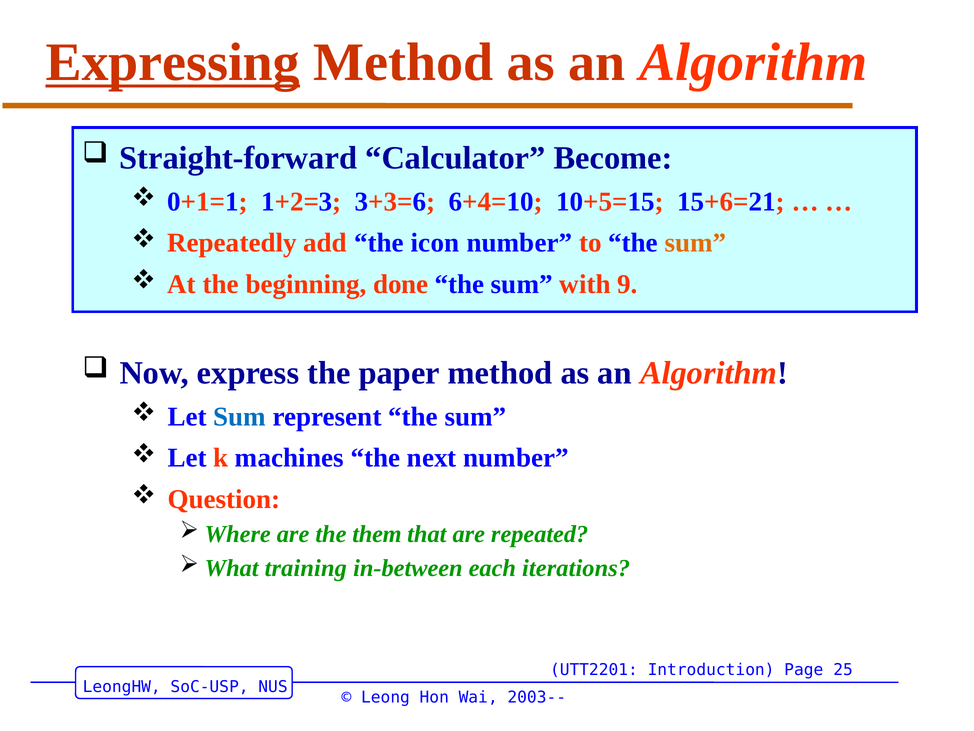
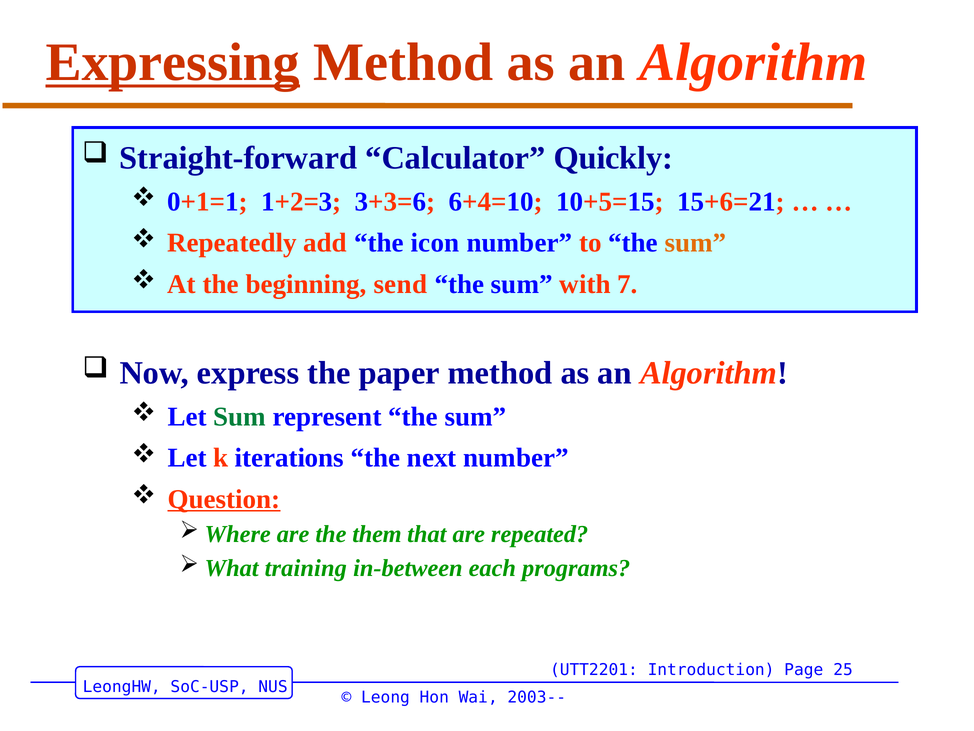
Become: Become -> Quickly
done: done -> send
9: 9 -> 7
Sum at (240, 417) colour: blue -> green
machines: machines -> iterations
Question underline: none -> present
iterations: iterations -> programs
